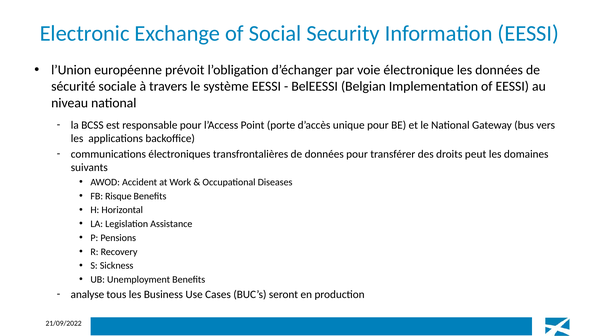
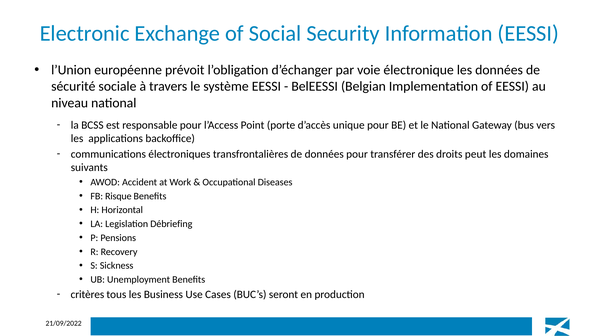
Assistance: Assistance -> Débriefing
analyse: analyse -> critères
